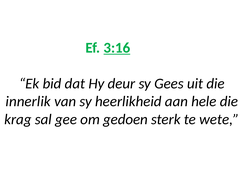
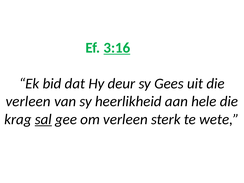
innerlik at (28, 101): innerlik -> verleen
sal underline: none -> present
om gedoen: gedoen -> verleen
